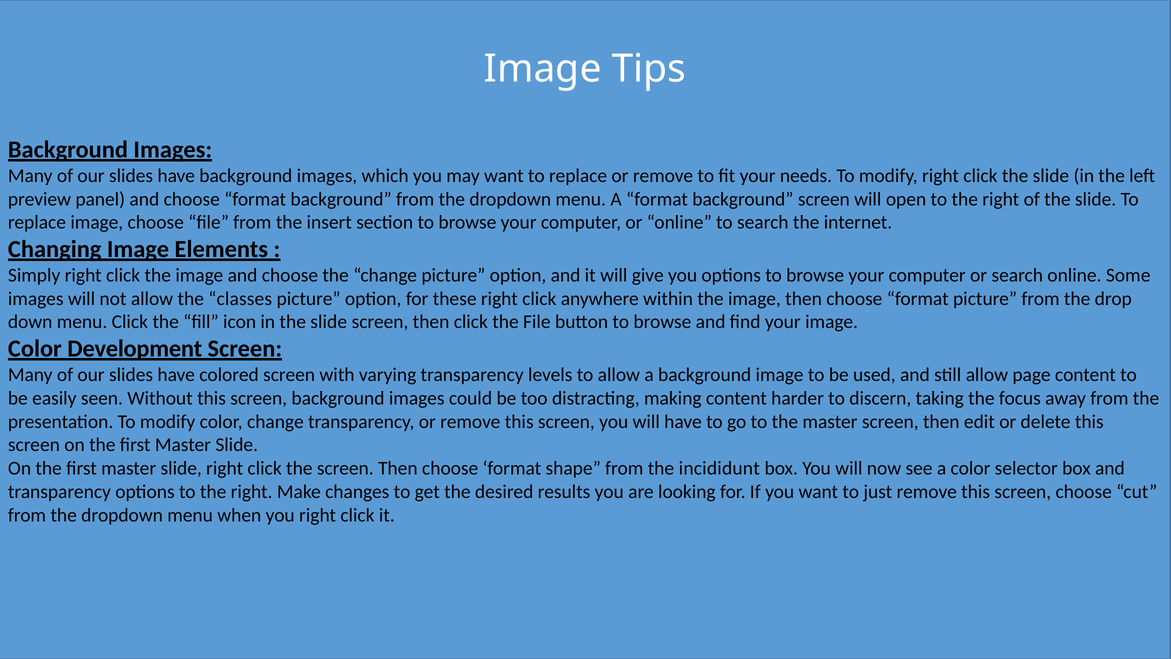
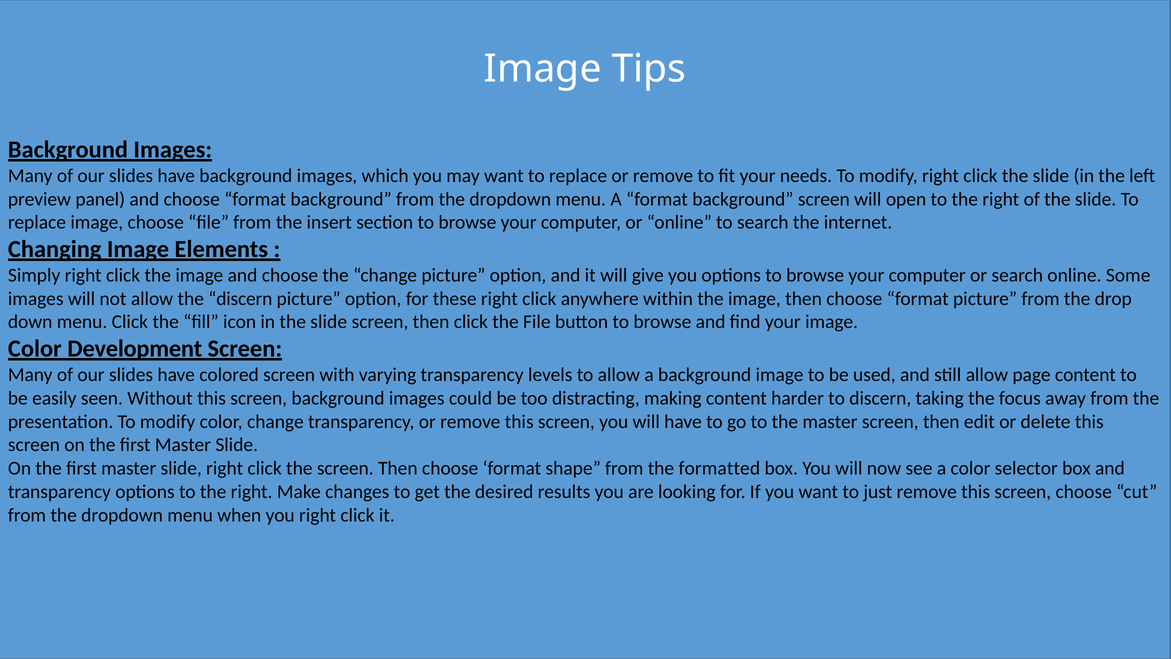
the classes: classes -> discern
incididunt: incididunt -> formatted
